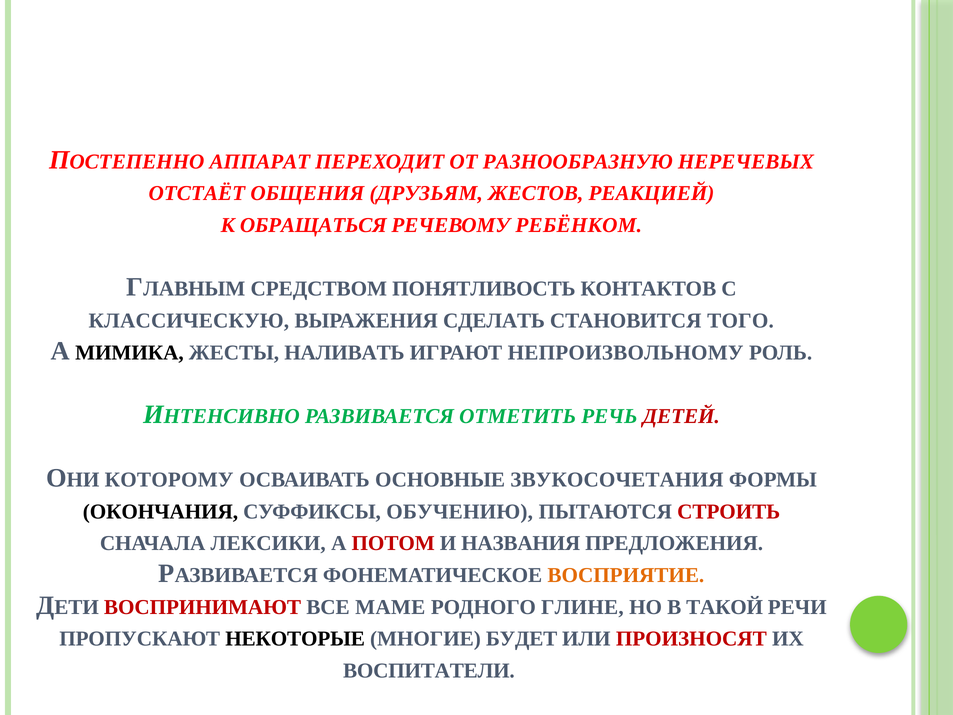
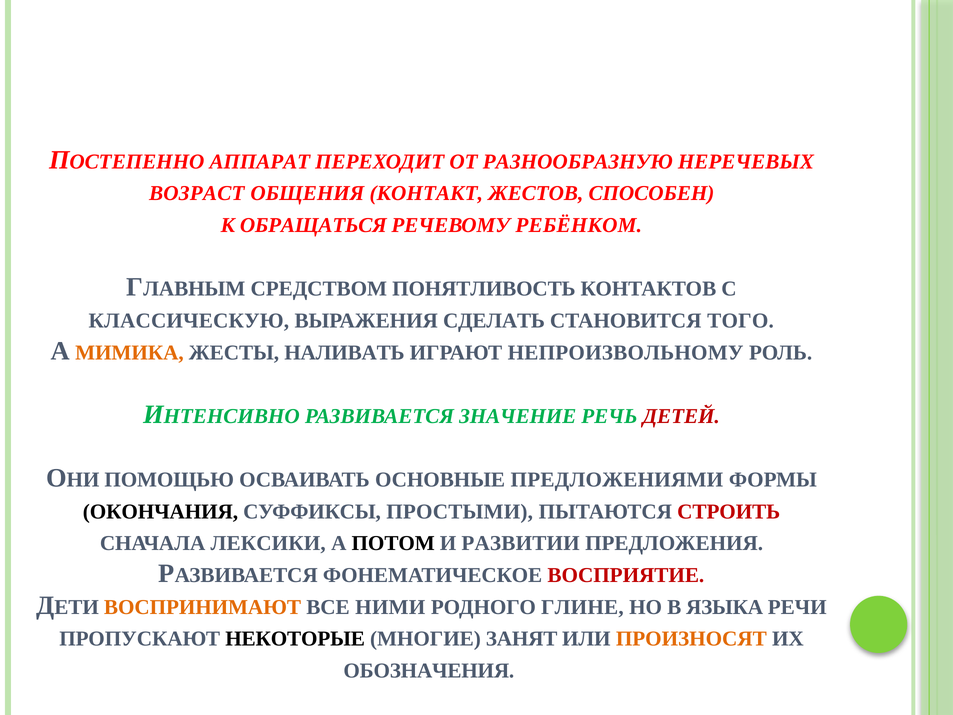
ОТСТАЁТ: ОТСТАЁТ -> ВОЗРАСТ
ДРУЗЬЯМ: ДРУЗЬЯМ -> КОНТАКТ
РЕАКЦИЕЙ: РЕАКЦИЕЙ -> СПОСОБЕН
МИМИКА colour: black -> orange
ОТМЕТИТЬ: ОТМЕТИТЬ -> ЗНАЧЕНИЕ
КОТОРОМУ: КОТОРОМУ -> ПОМОЩЬЮ
ЗВУКОСОЧЕТАНИЯ: ЗВУКОСОЧЕТАНИЯ -> ПРЕДЛОЖЕНИЯМИ
ОБУЧЕНИЮ: ОБУЧЕНИЮ -> ПРОСТЫМИ
ПОТОМ colour: red -> black
НАЗВАНИЯ: НАЗВАНИЯ -> РАЗВИТИИ
ВОСПРИЯТИЕ colour: orange -> red
ВОСПРИНИМАЮТ colour: red -> orange
МАМЕ: МАМЕ -> НИМИ
ТАКОЙ: ТАКОЙ -> ЯЗЫКА
БУДЕТ: БУДЕТ -> ЗАНЯТ
ПРОИЗНОСЯТ colour: red -> orange
ВОСПИТАТЕЛИ: ВОСПИТАТЕЛИ -> ОБОЗНАЧЕНИЯ
